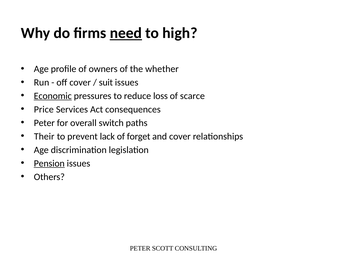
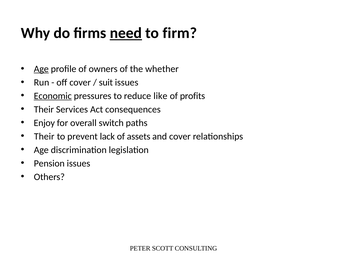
high: high -> firm
Age at (41, 69) underline: none -> present
loss: loss -> like
scarce: scarce -> profits
Price at (44, 109): Price -> Their
Peter at (44, 123): Peter -> Enjoy
forget: forget -> assets
Pension underline: present -> none
